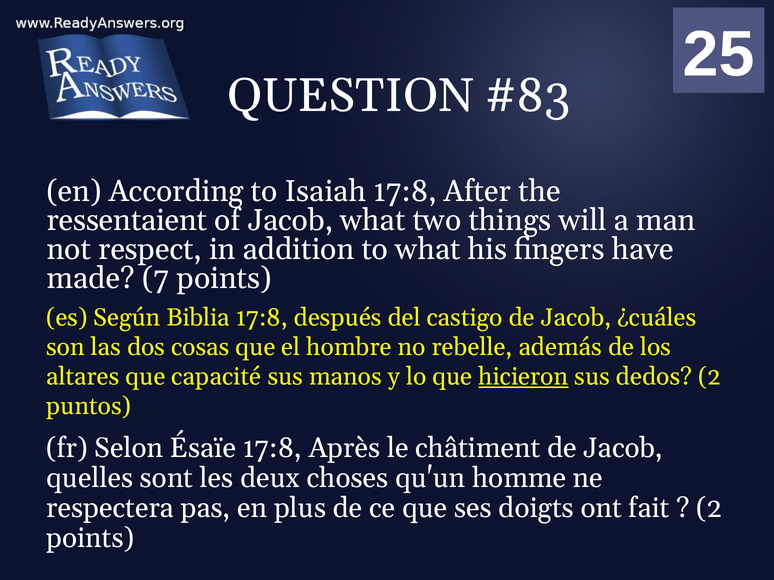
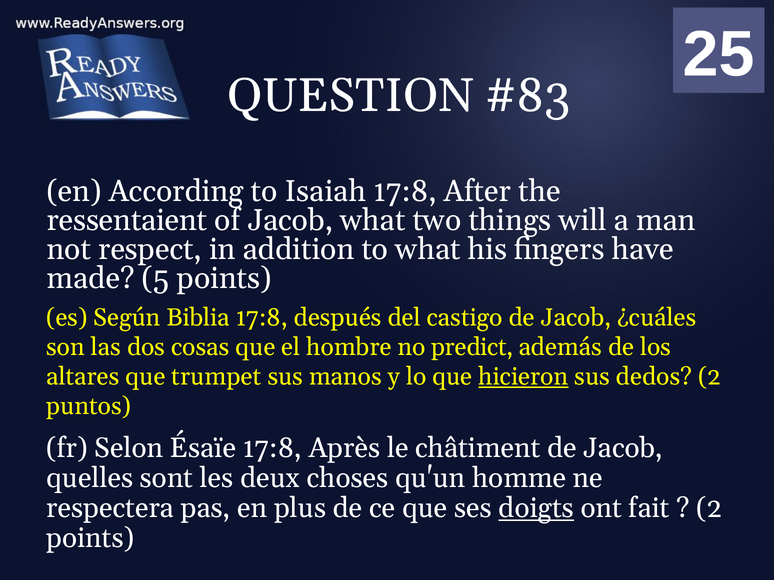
7: 7 -> 5
rebelle: rebelle -> predict
capacité: capacité -> trumpet
doigts underline: none -> present
